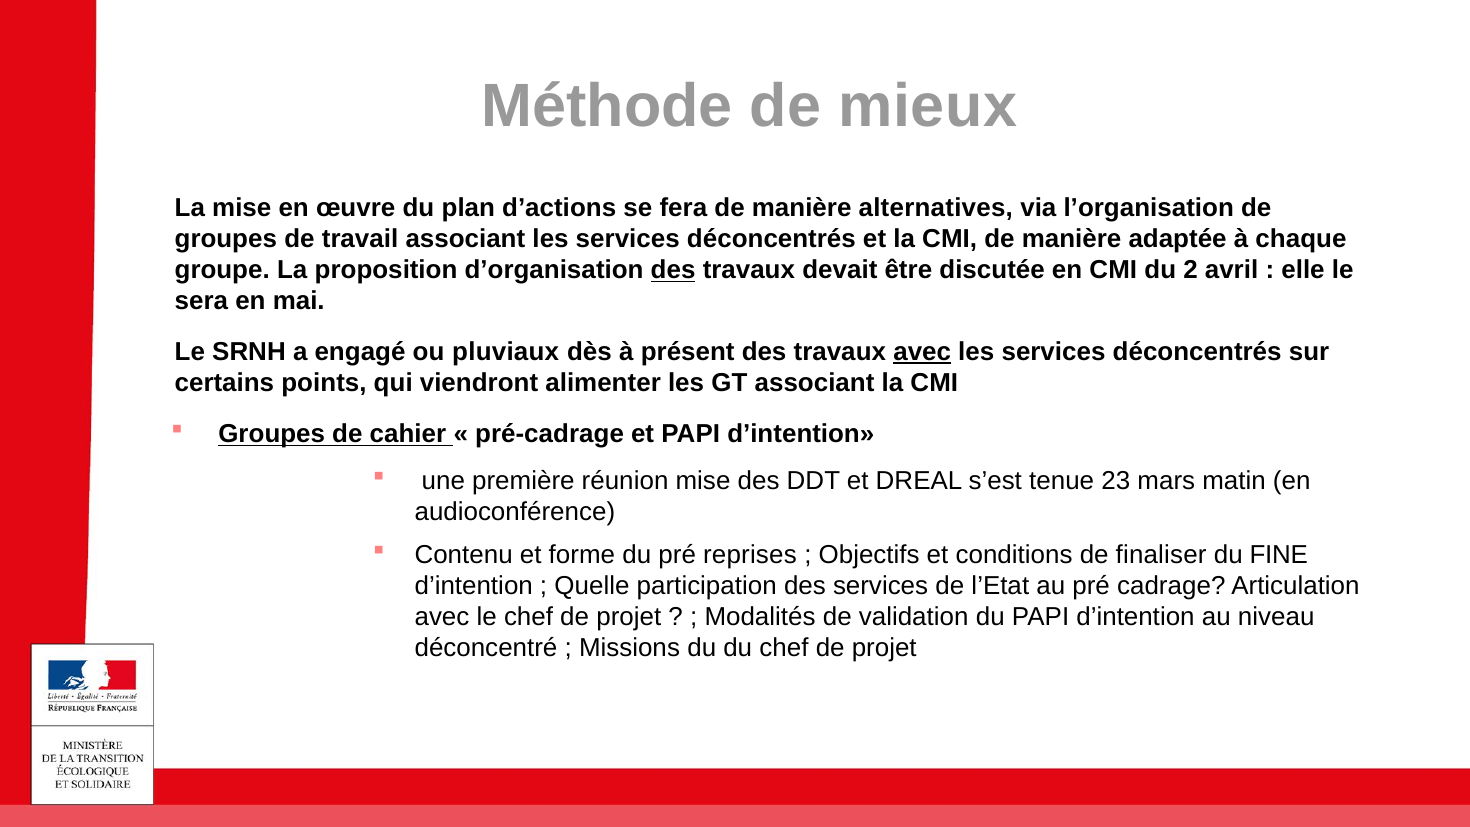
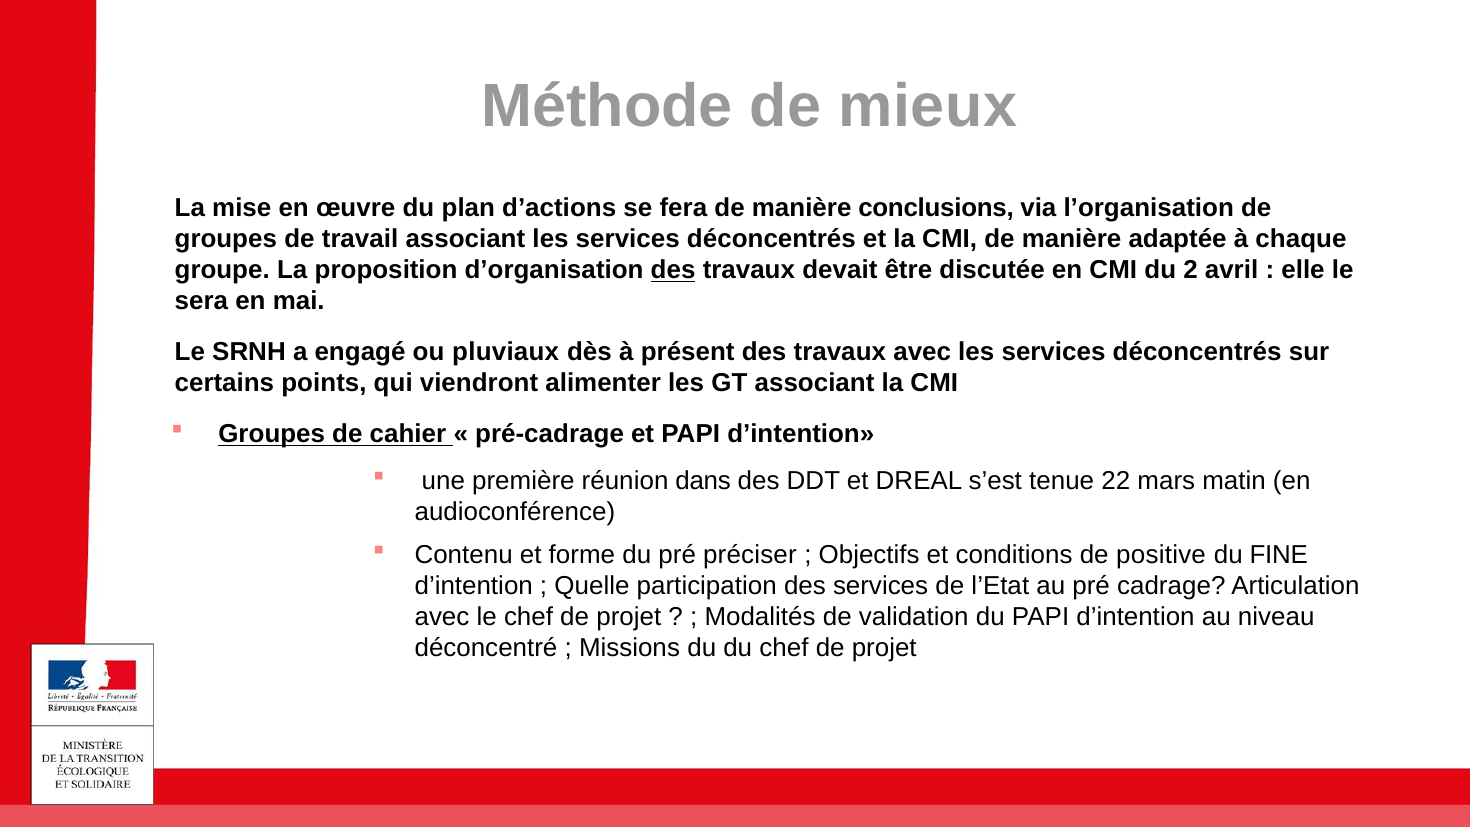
alternatives: alternatives -> conclusions
avec at (922, 352) underline: present -> none
réunion mise: mise -> dans
23: 23 -> 22
reprises: reprises -> préciser
finaliser: finaliser -> positive
